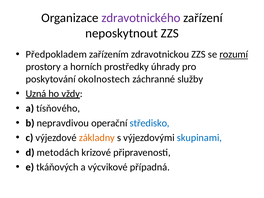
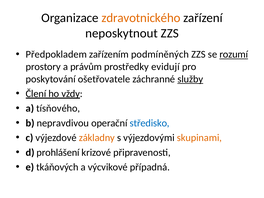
zdravotnického colour: purple -> orange
zdravotnickou: zdravotnickou -> podmíněných
horních: horních -> právům
úhrady: úhrady -> evidují
okolnostech: okolnostech -> ošetřovatele
služby underline: none -> present
Uzná: Uzná -> Člení
skupinami colour: blue -> orange
metodách: metodách -> prohlášení
